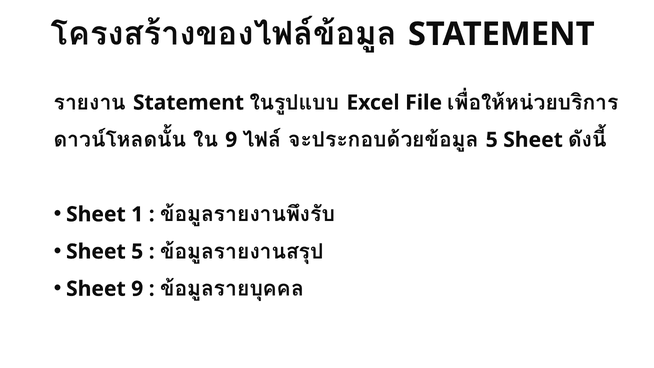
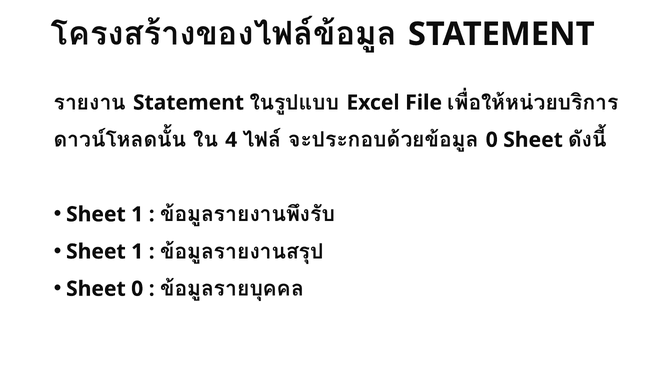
9 at (231, 140): 9 -> 4
5 at (492, 140): 5 -> 0
5 at (137, 252): 5 -> 1
Sheet 9: 9 -> 0
